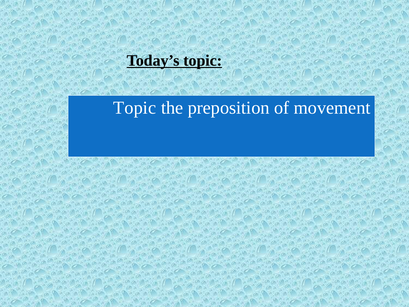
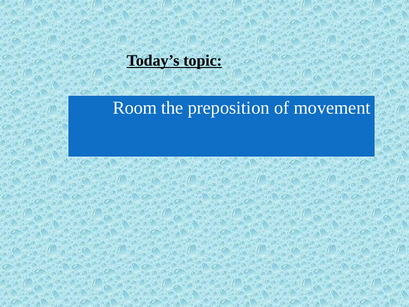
Topic at (135, 108): Topic -> Room
